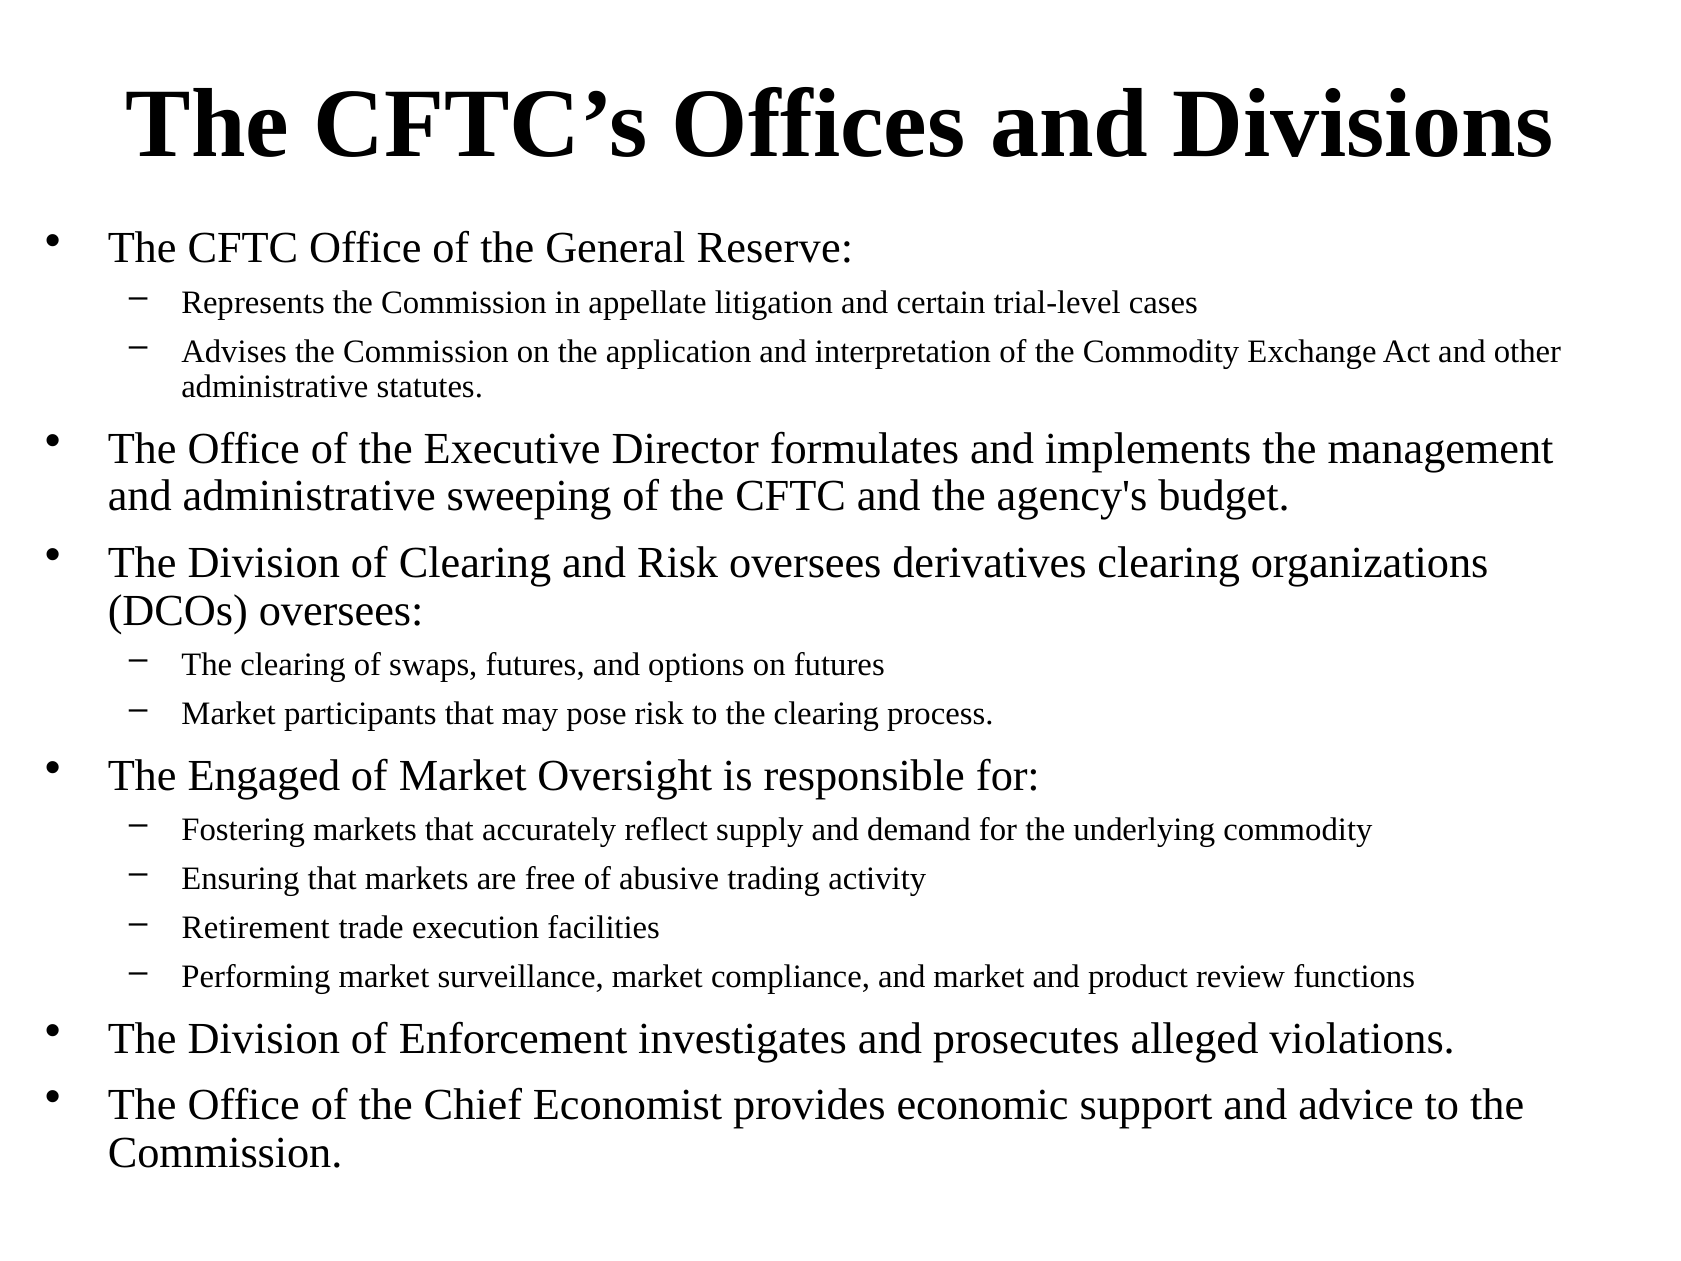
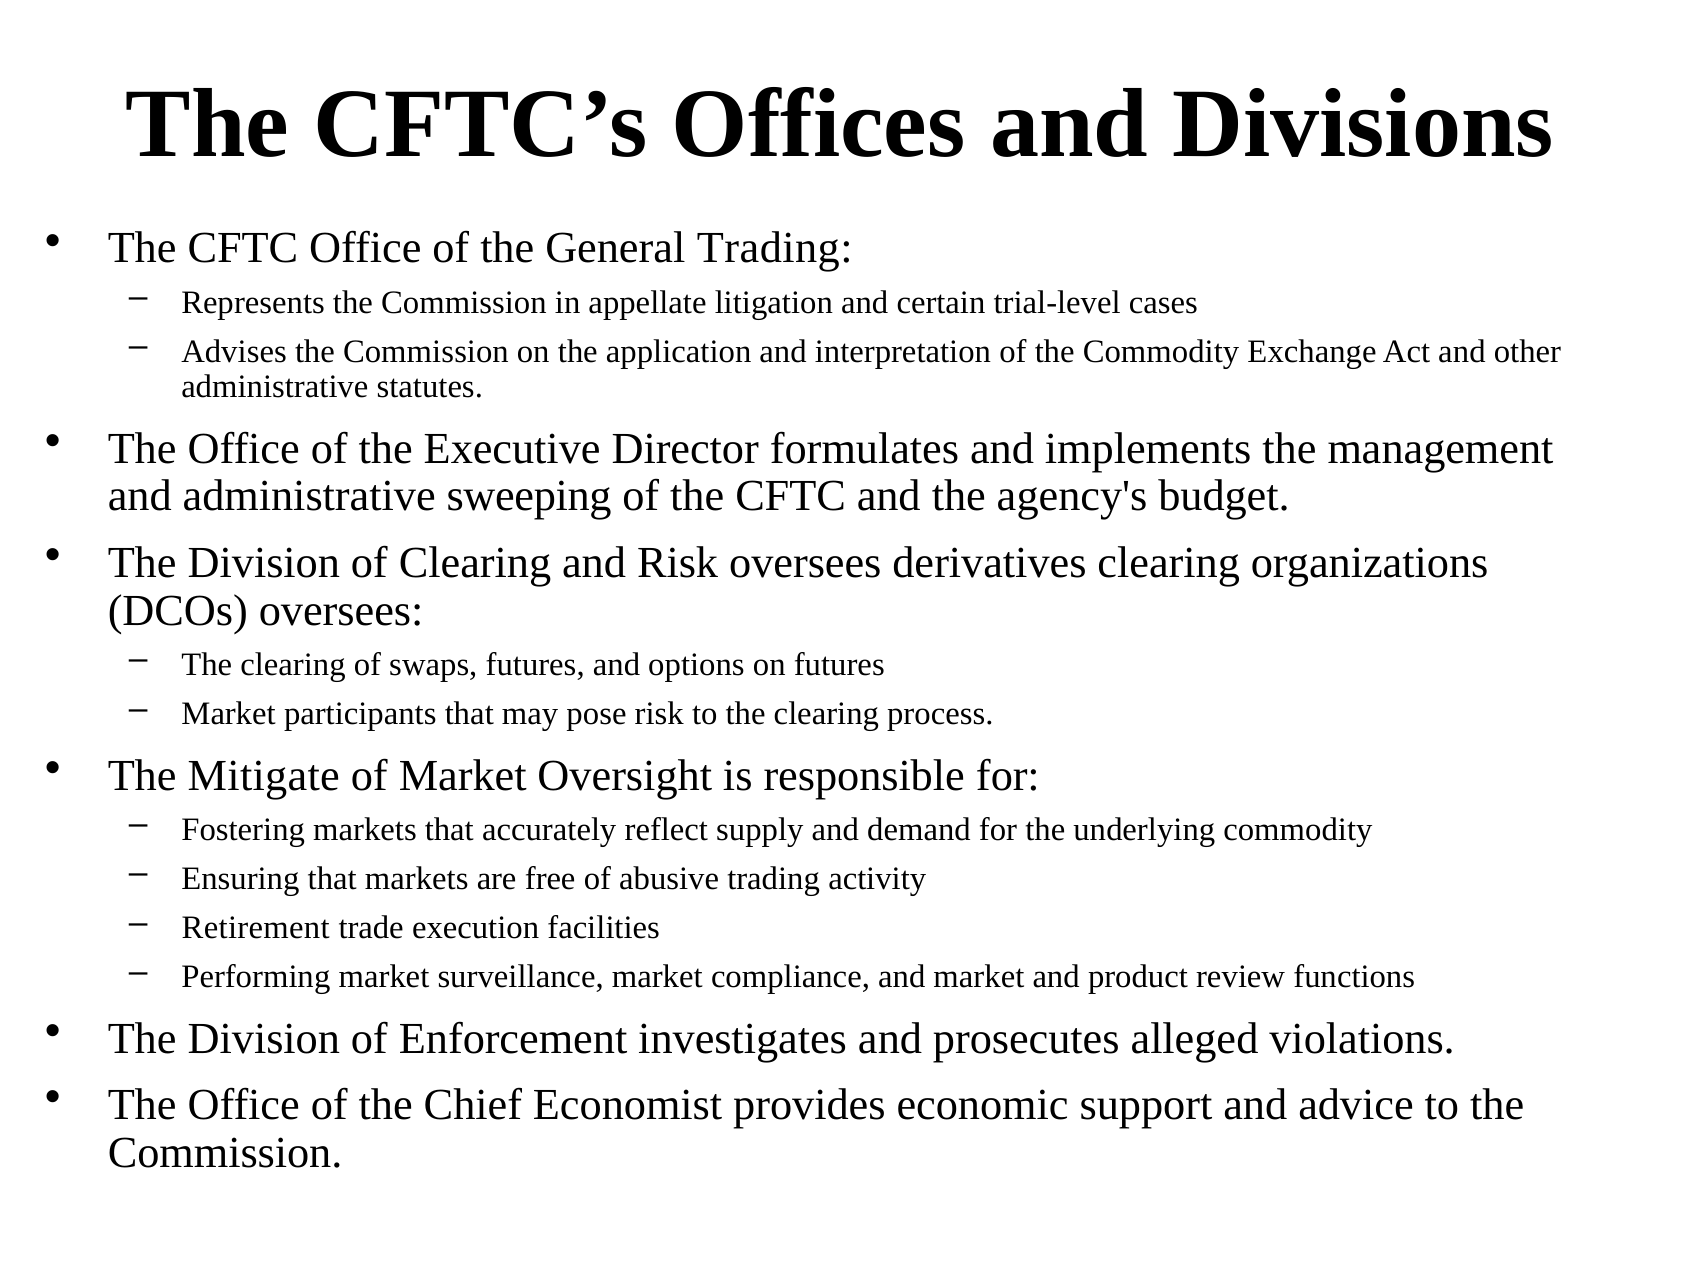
General Reserve: Reserve -> Trading
Engaged: Engaged -> Mitigate
